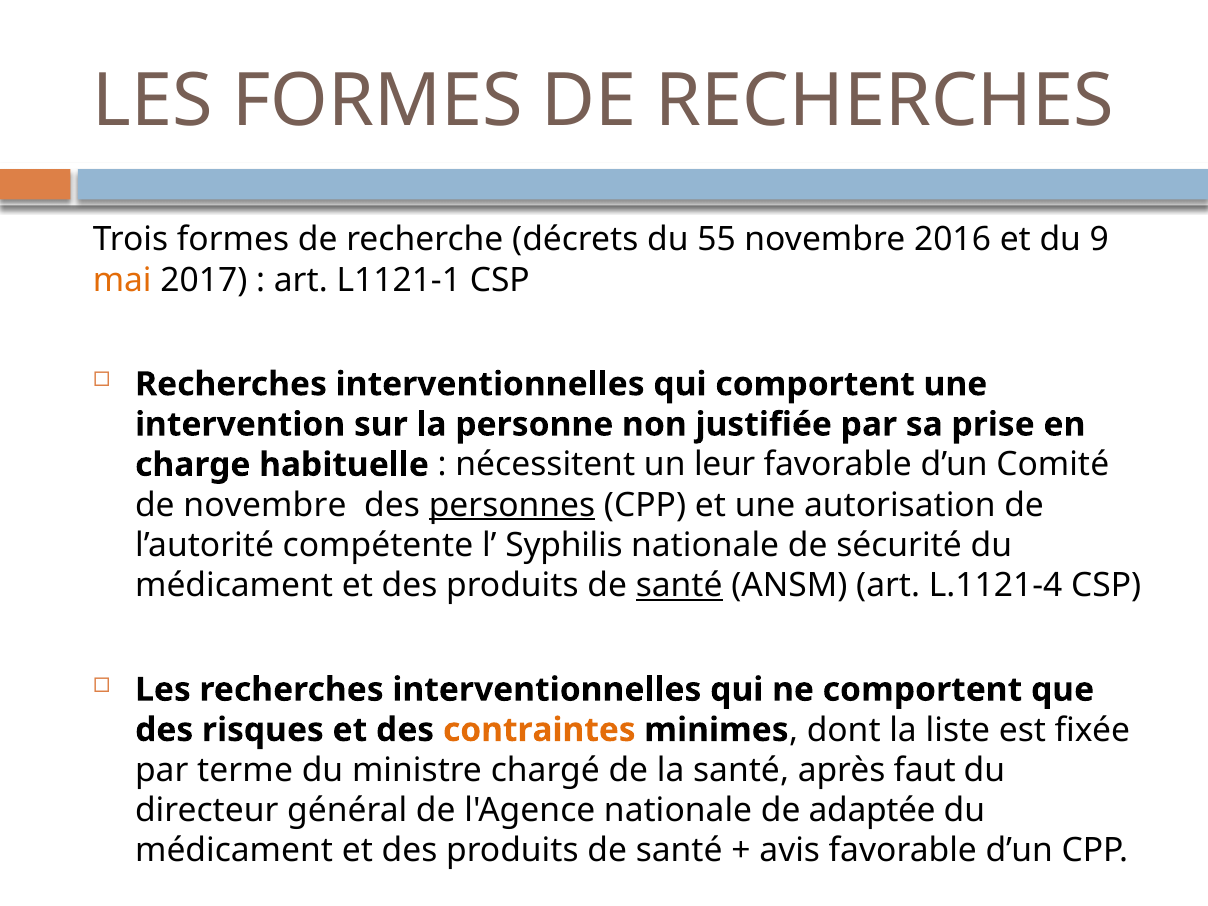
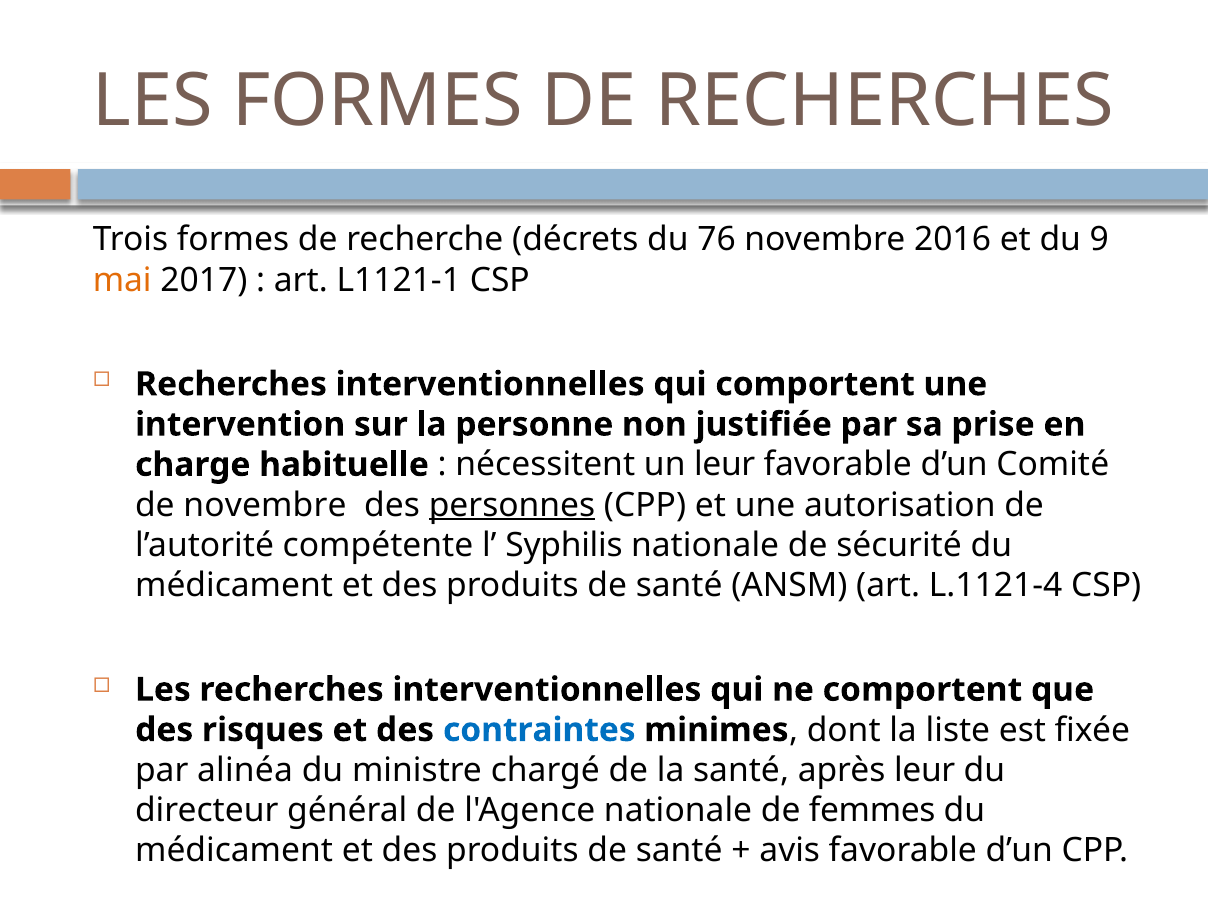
55: 55 -> 76
santé at (679, 586) underline: present -> none
contraintes colour: orange -> blue
terme: terme -> alinéa
après faut: faut -> leur
adaptée: adaptée -> femmes
